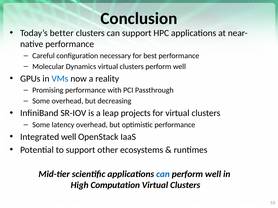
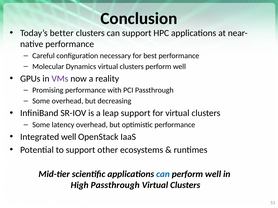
VMs colour: blue -> purple
leap projects: projects -> support
High Computation: Computation -> Passthrough
